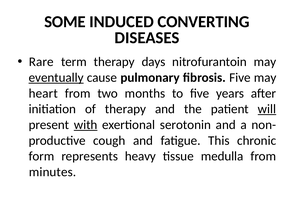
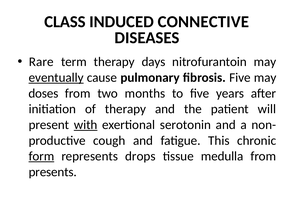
SOME: SOME -> CLASS
CONVERTING: CONVERTING -> CONNECTIVE
heart: heart -> doses
will underline: present -> none
form underline: none -> present
heavy: heavy -> drops
minutes: minutes -> presents
